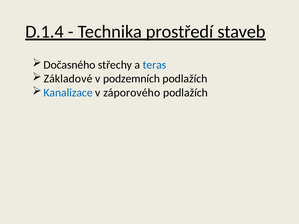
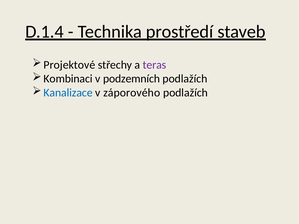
Dočasného: Dočasného -> Projektové
teras colour: blue -> purple
Základové: Základové -> Kombinaci
